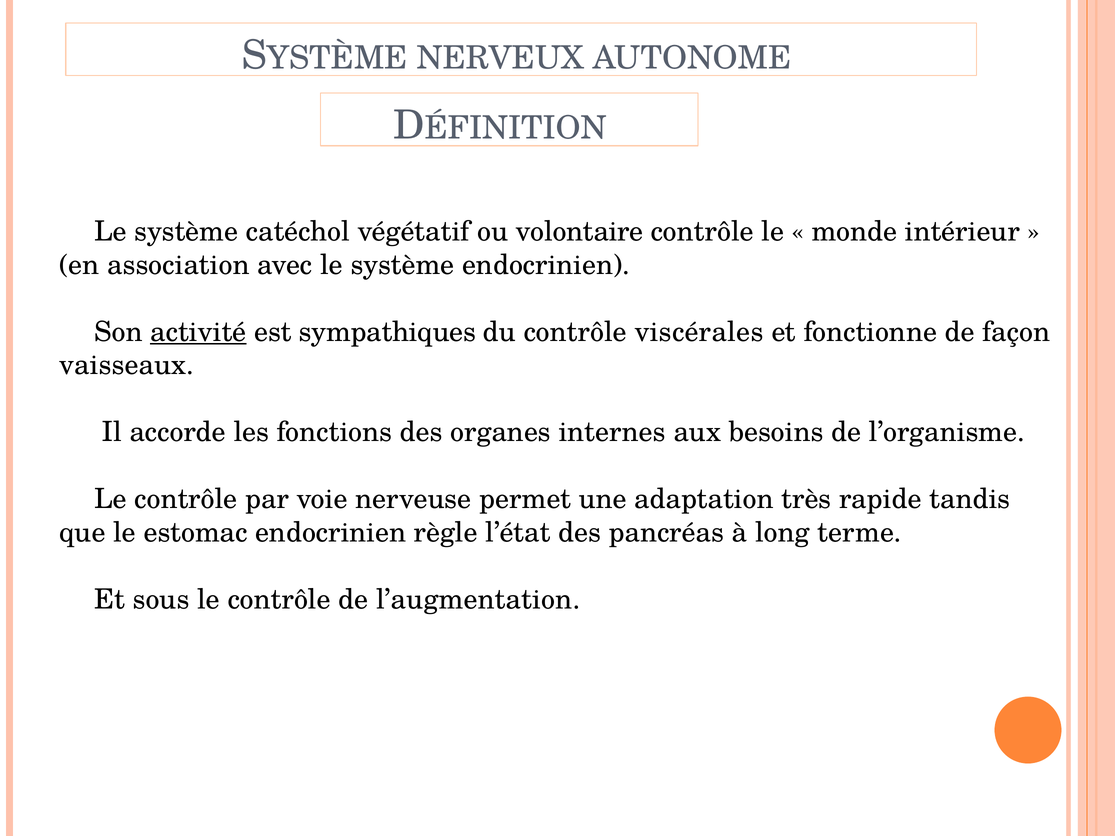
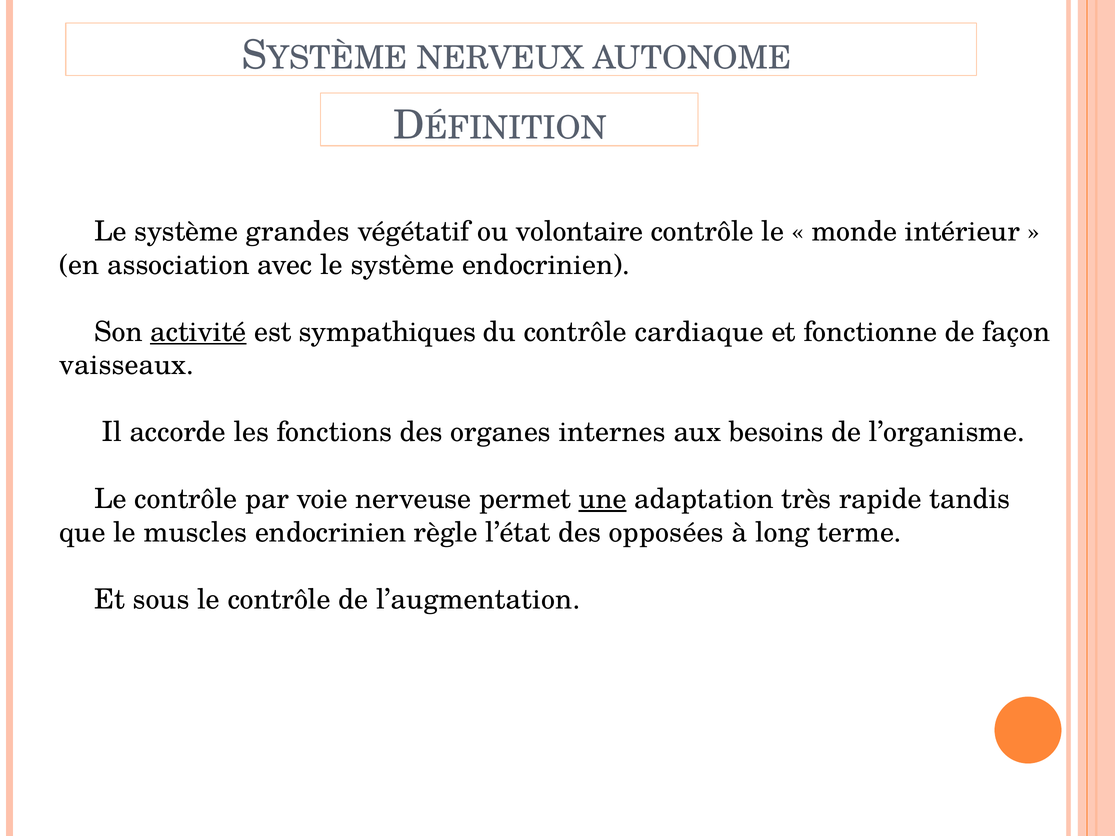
catéchol: catéchol -> grandes
viscérales: viscérales -> cardiaque
une underline: none -> present
estomac: estomac -> muscles
pancréas: pancréas -> opposées
